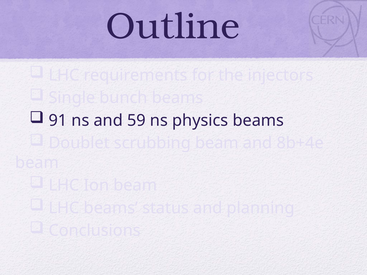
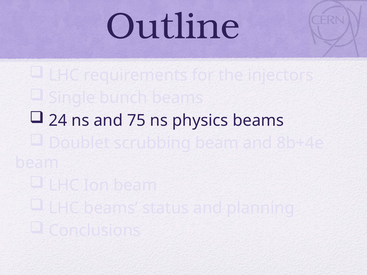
91: 91 -> 24
59: 59 -> 75
